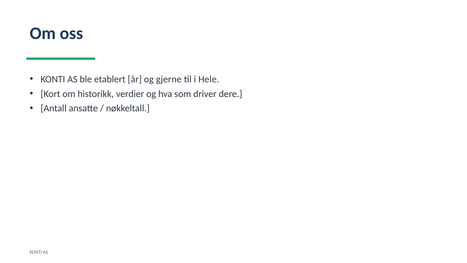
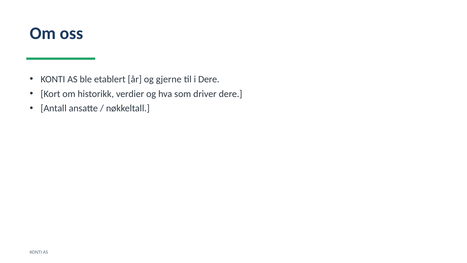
i Hele: Hele -> Dere
